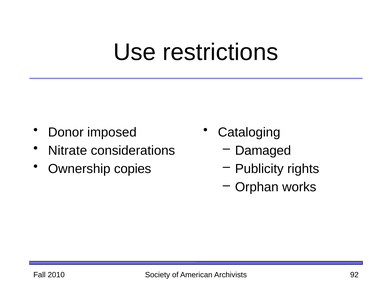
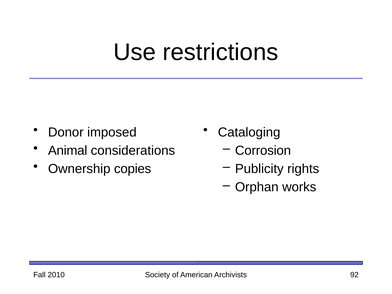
Nitrate: Nitrate -> Animal
Damaged: Damaged -> Corrosion
